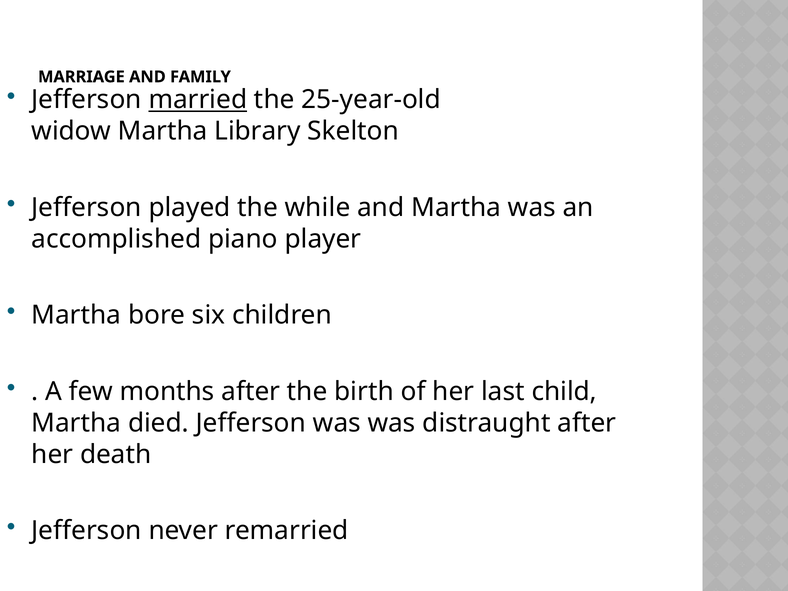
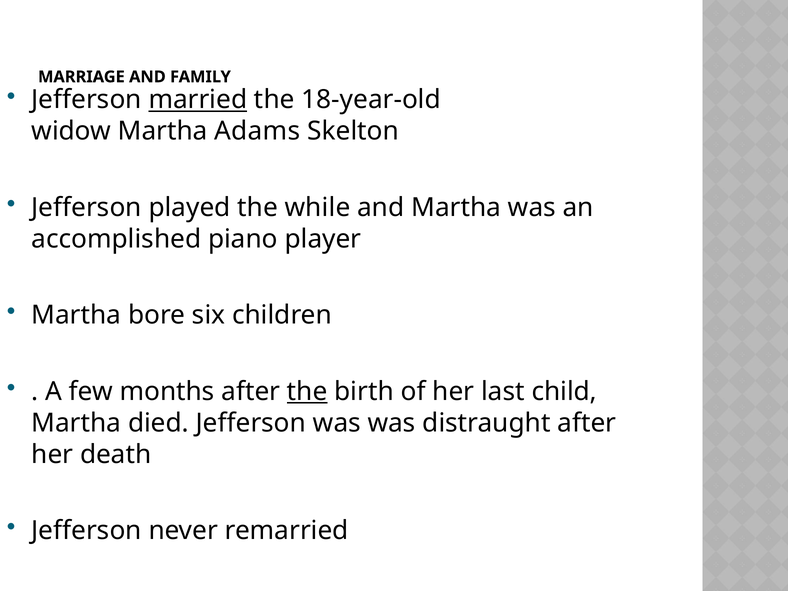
25-year-old: 25-year-old -> 18-year-old
Library: Library -> Adams
the at (307, 391) underline: none -> present
